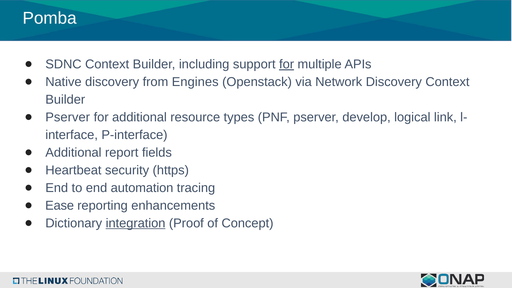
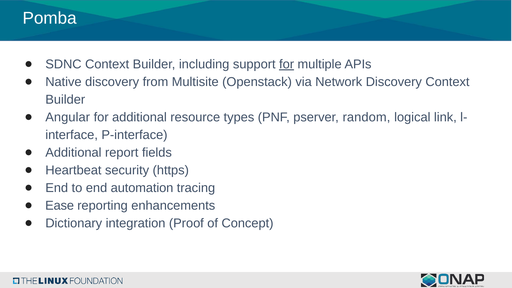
Engines: Engines -> Multisite
Pserver at (68, 117): Pserver -> Angular
develop: develop -> random
integration underline: present -> none
